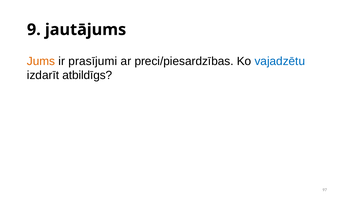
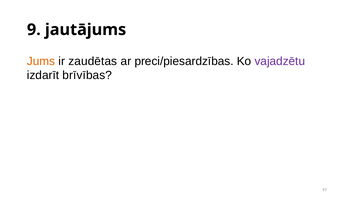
prasījumi: prasījumi -> zaudētas
vajadzētu colour: blue -> purple
atbildīgs: atbildīgs -> brīvības
